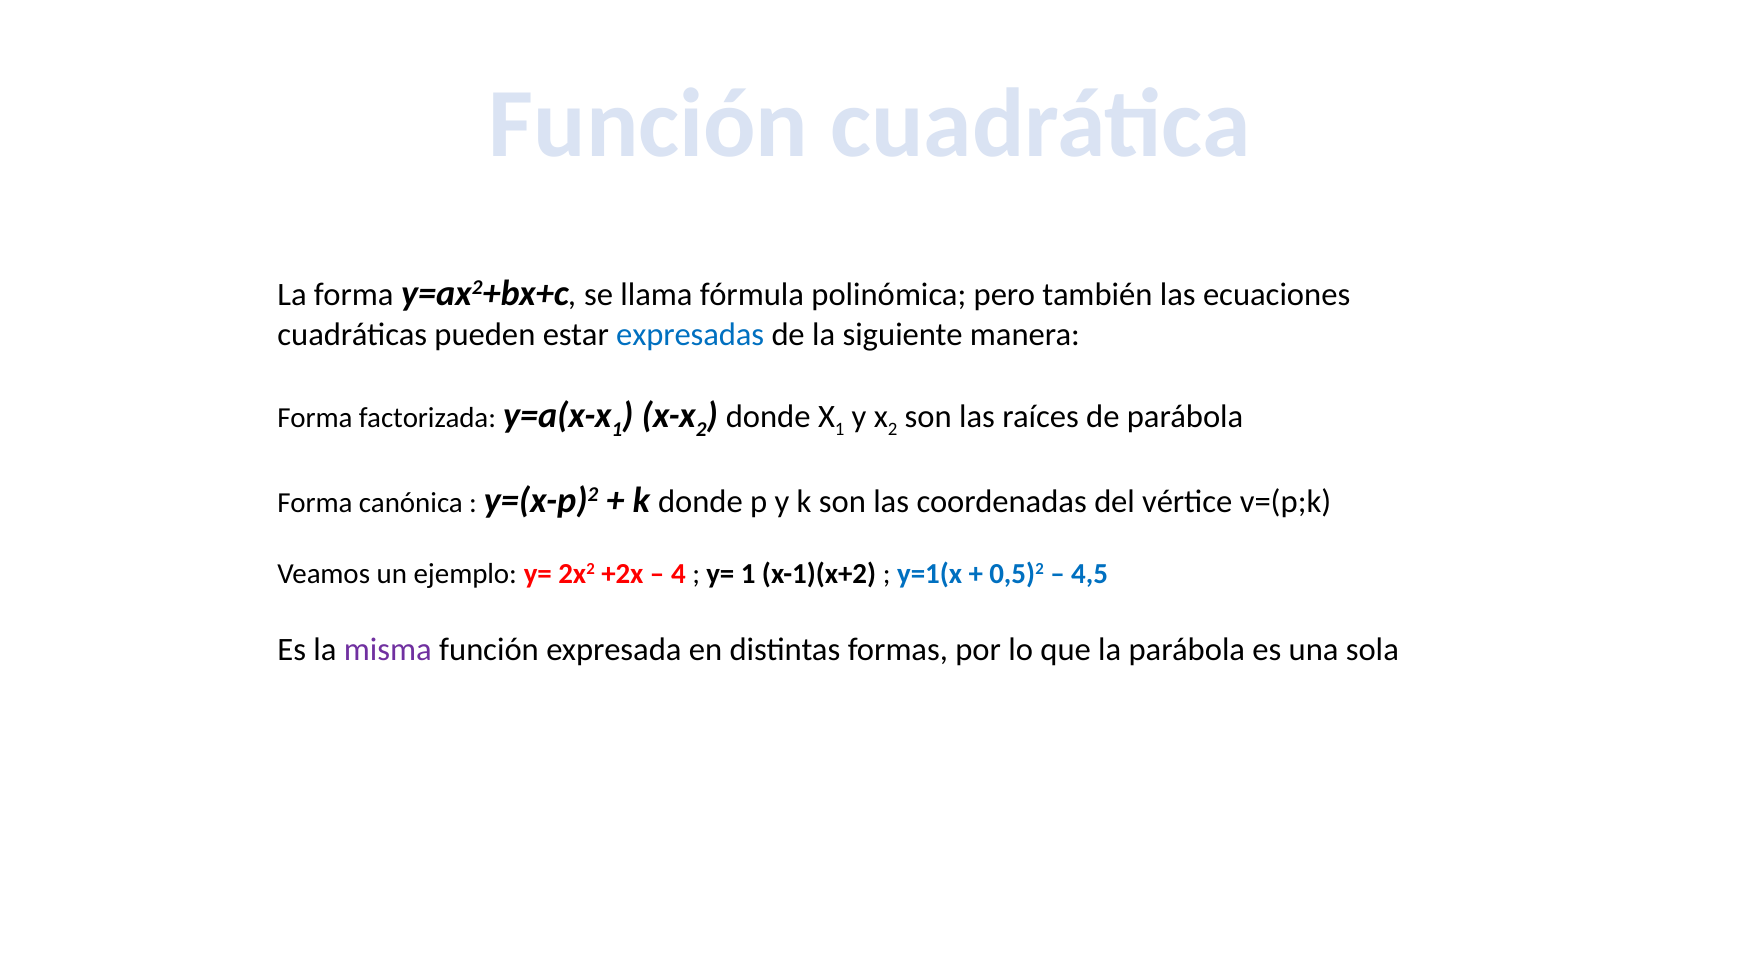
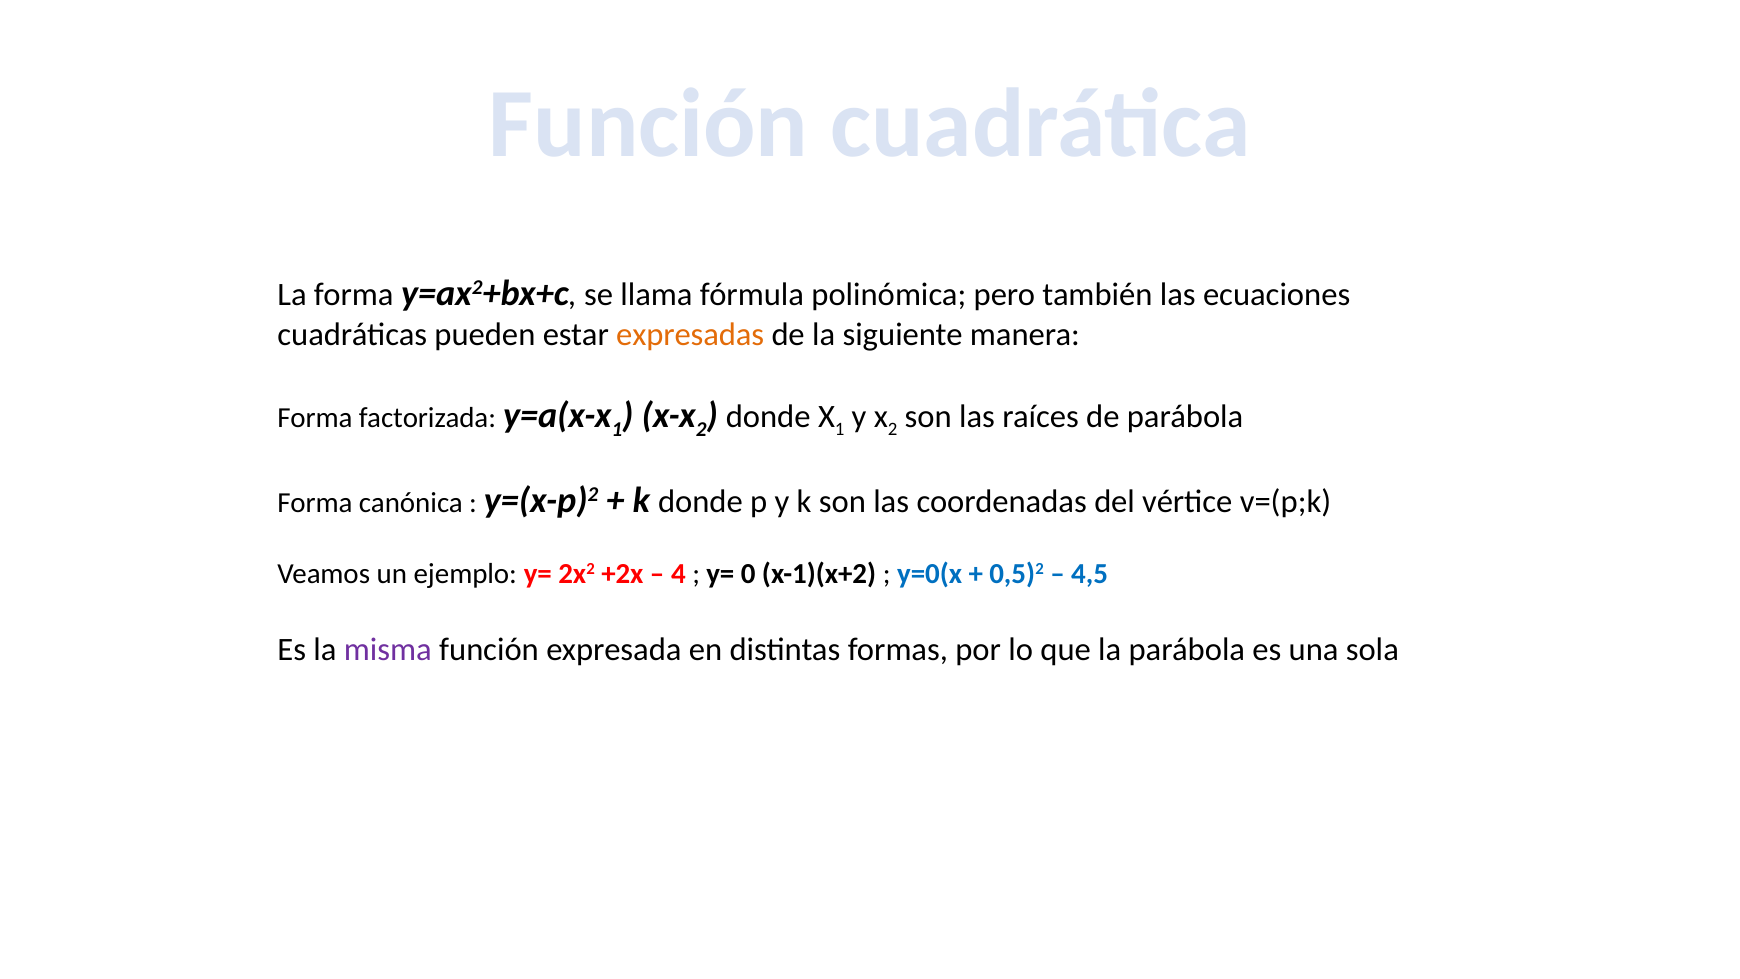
expresadas colour: blue -> orange
y= 1: 1 -> 0
y=1(x: y=1(x -> y=0(x
